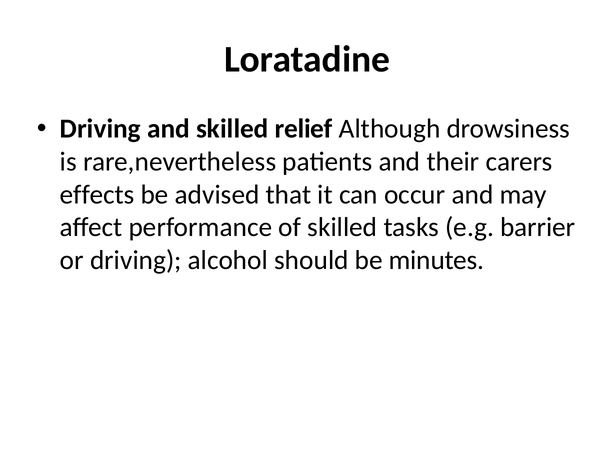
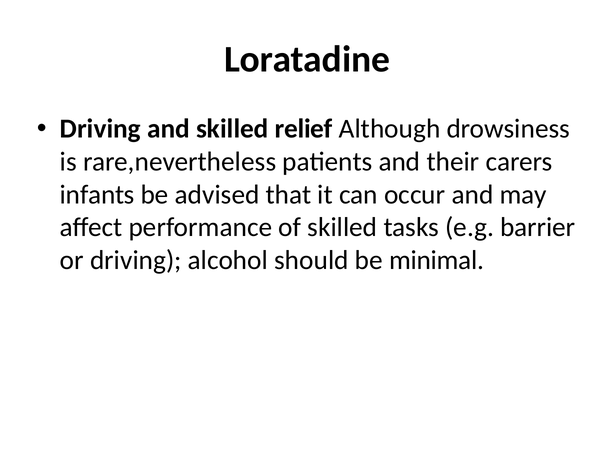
effects: effects -> infants
minutes: minutes -> minimal
